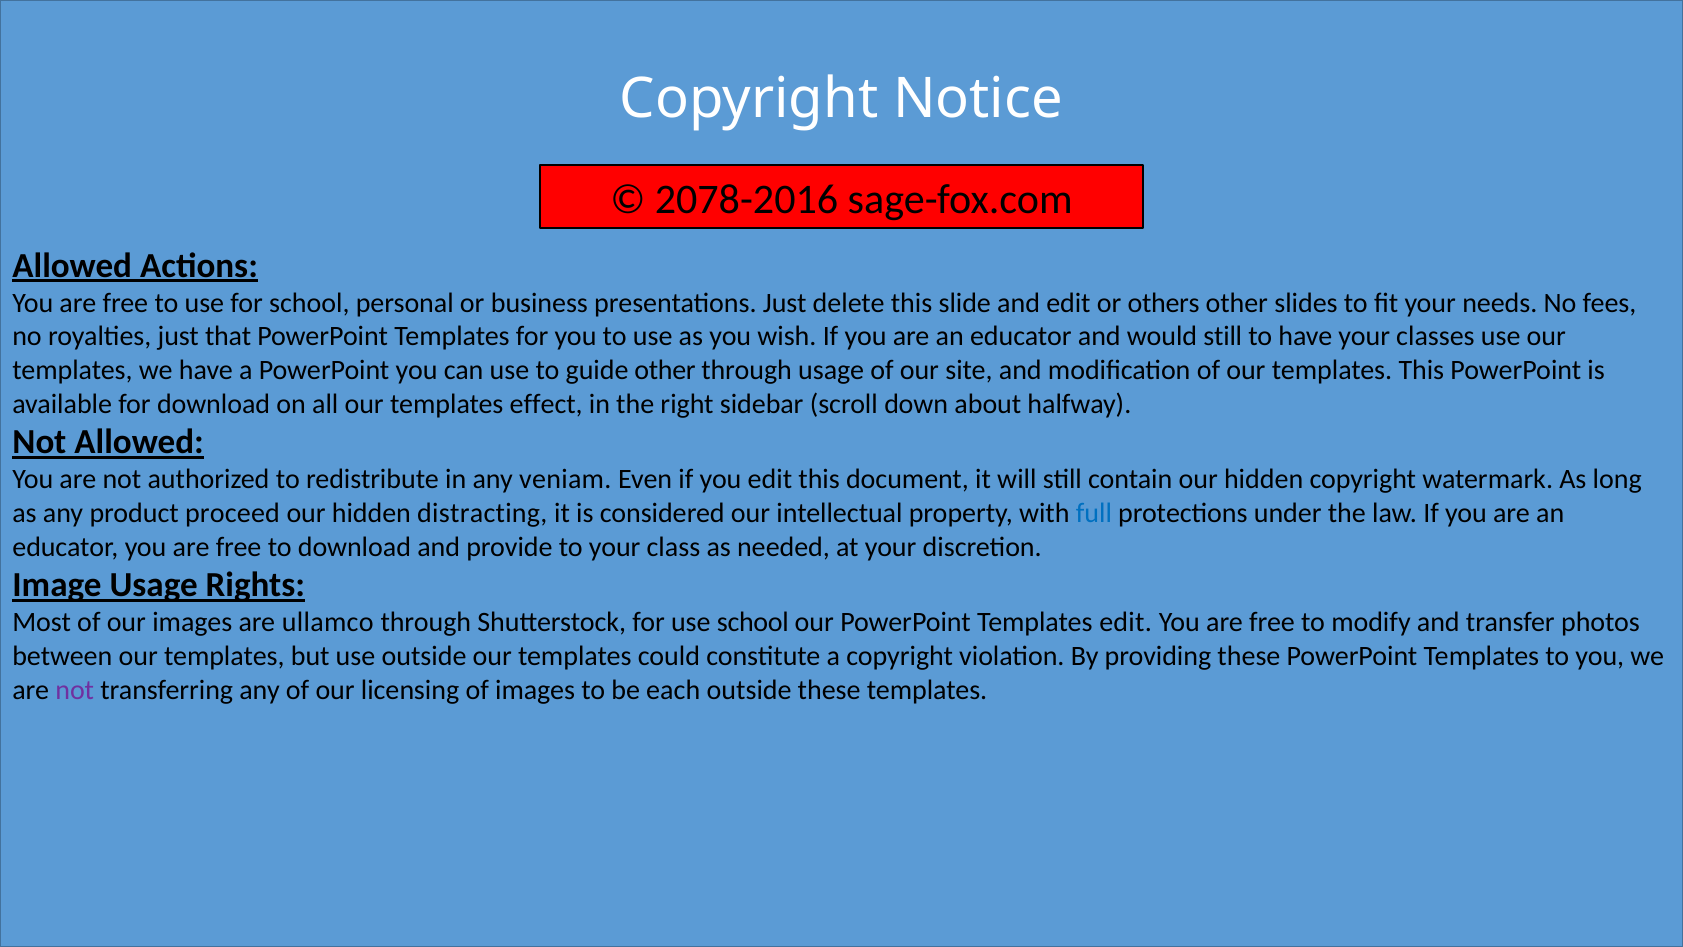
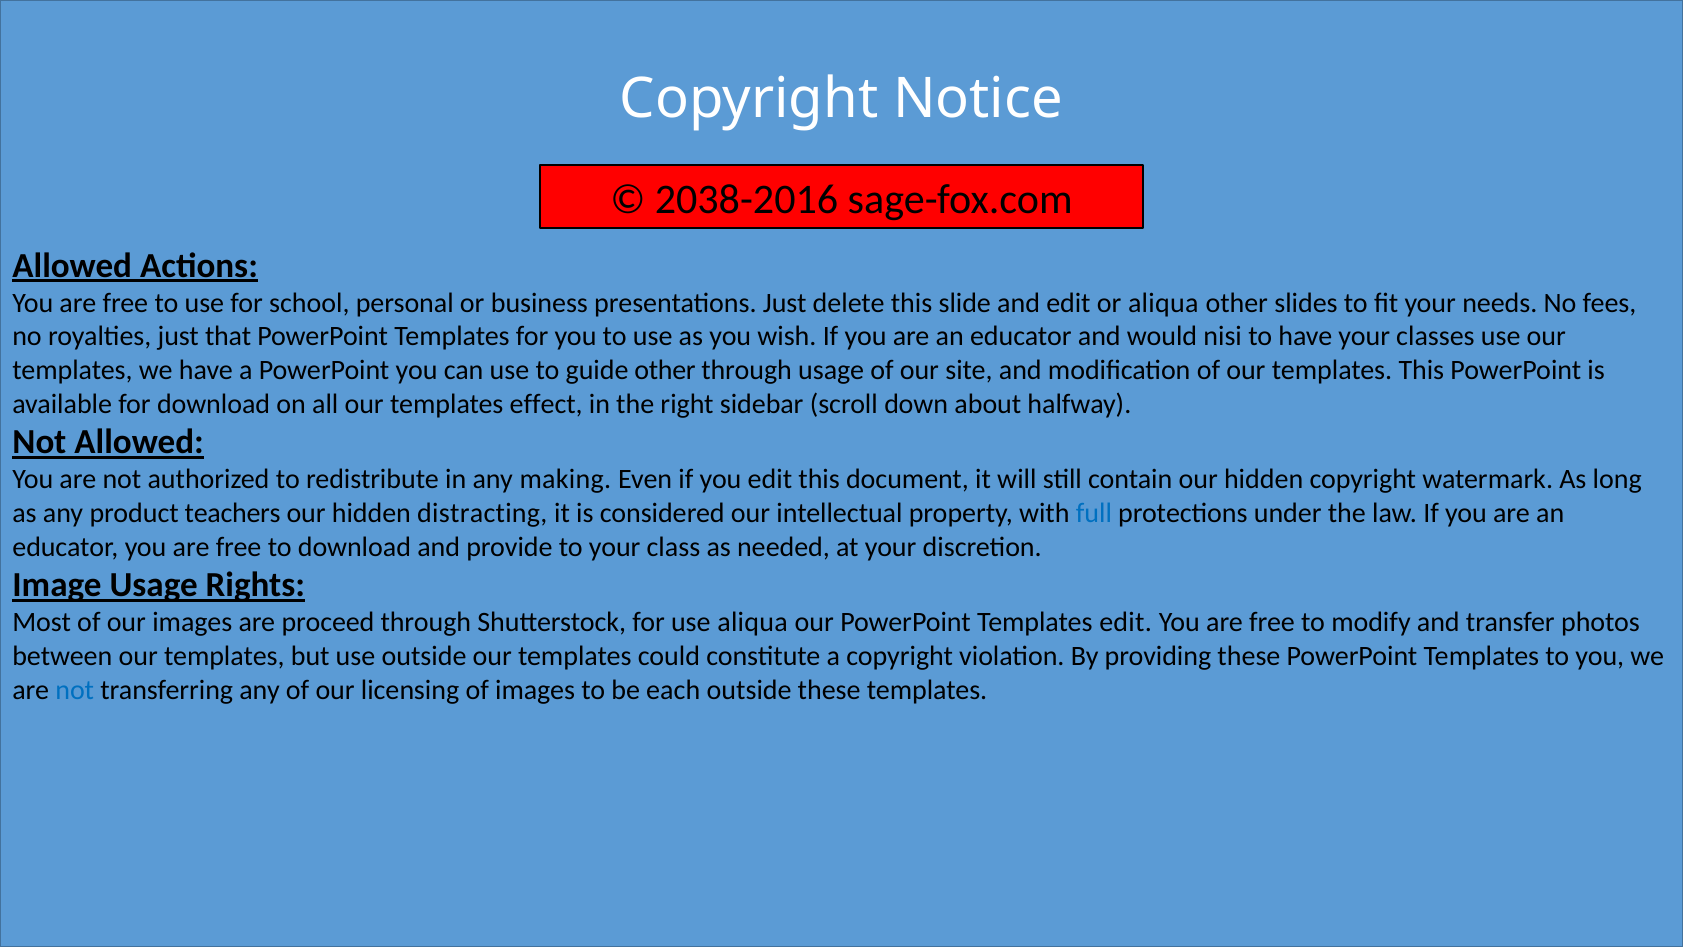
2078-2016: 2078-2016 -> 2038-2016
or others: others -> aliqua
would still: still -> nisi
veniam: veniam -> making
proceed: proceed -> teachers
ullamco: ullamco -> proceed
use school: school -> aliqua
not at (75, 690) colour: purple -> blue
